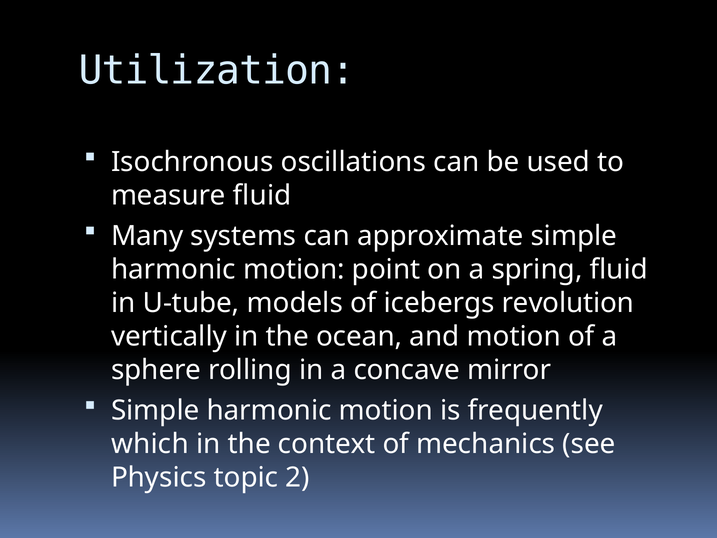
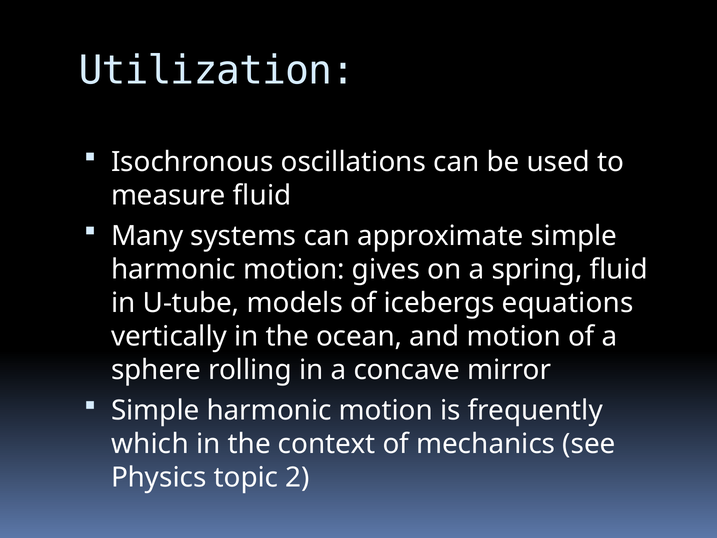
point: point -> gives
revolution: revolution -> equations
